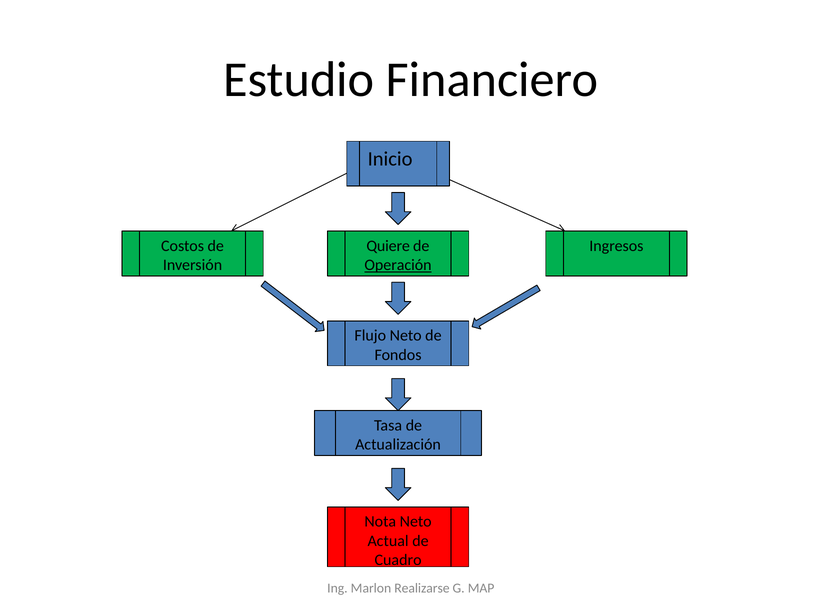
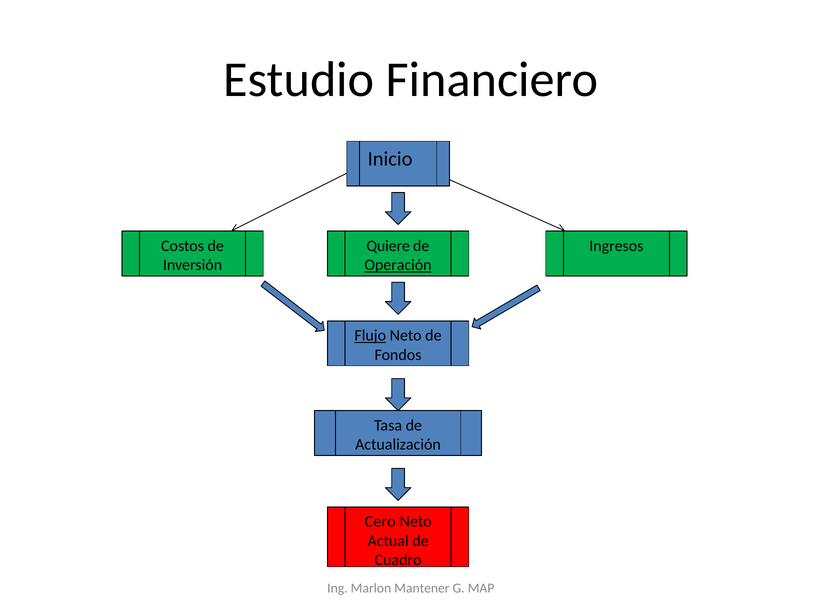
Flujo underline: none -> present
Nota: Nota -> Cero
Realizarse: Realizarse -> Mantener
